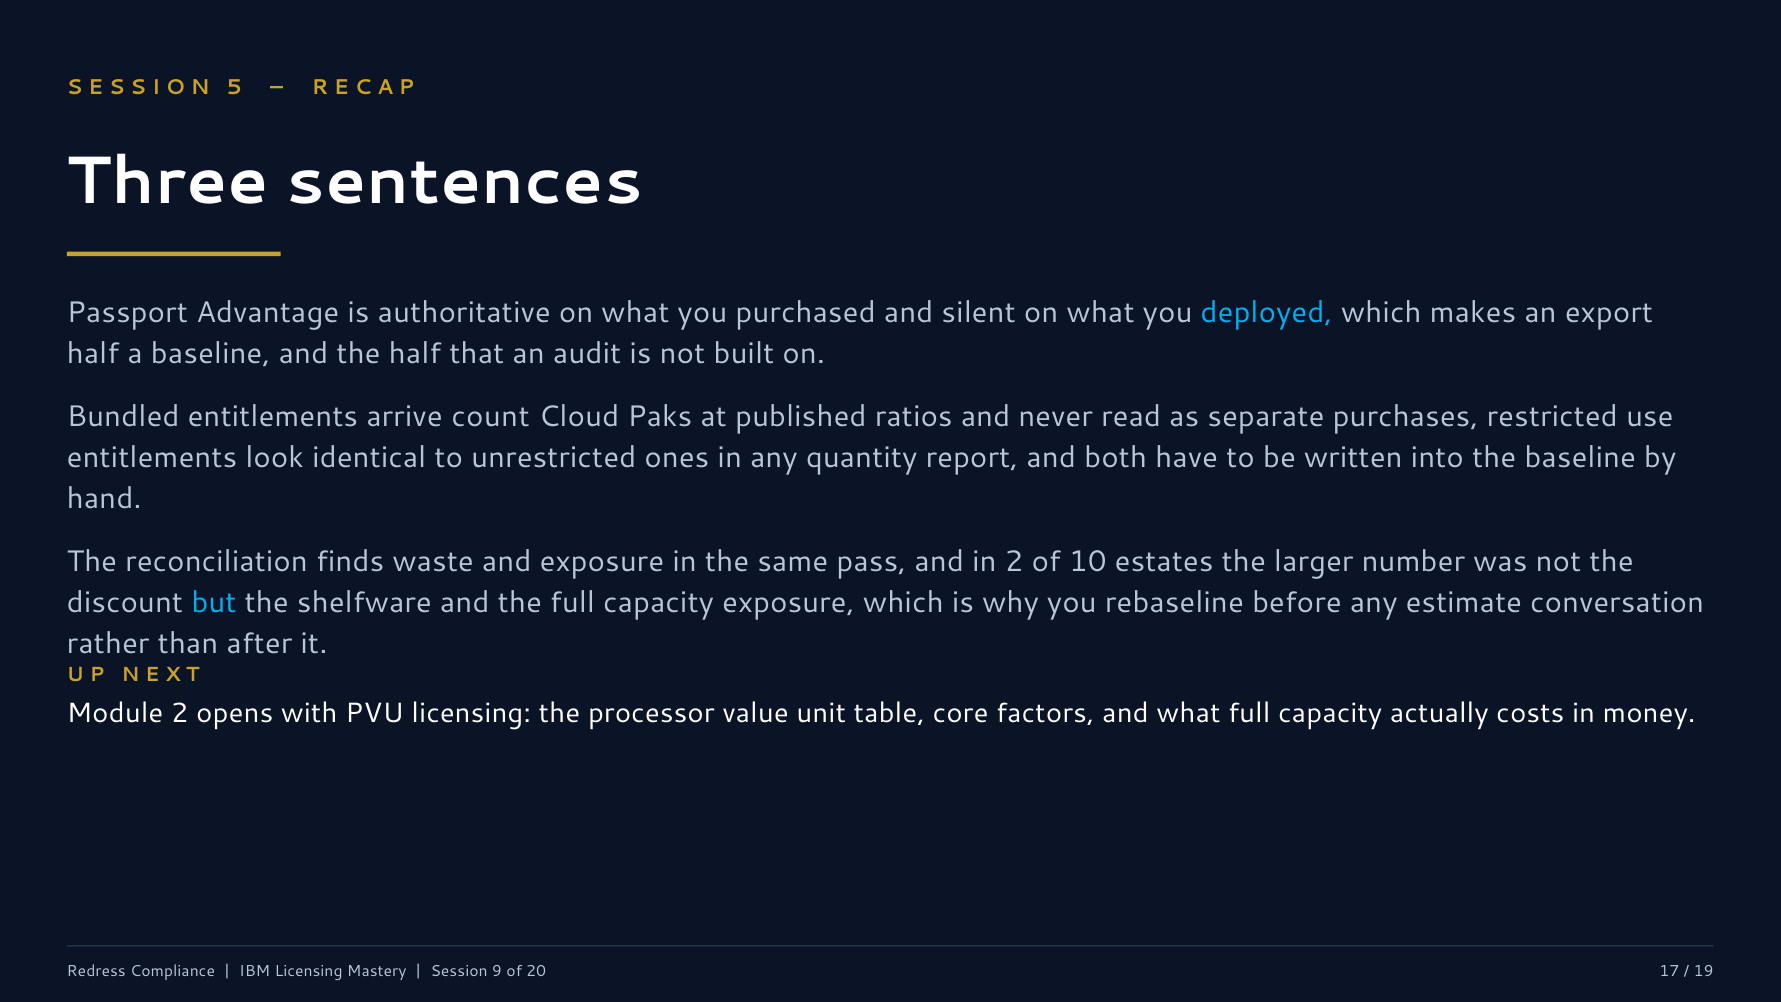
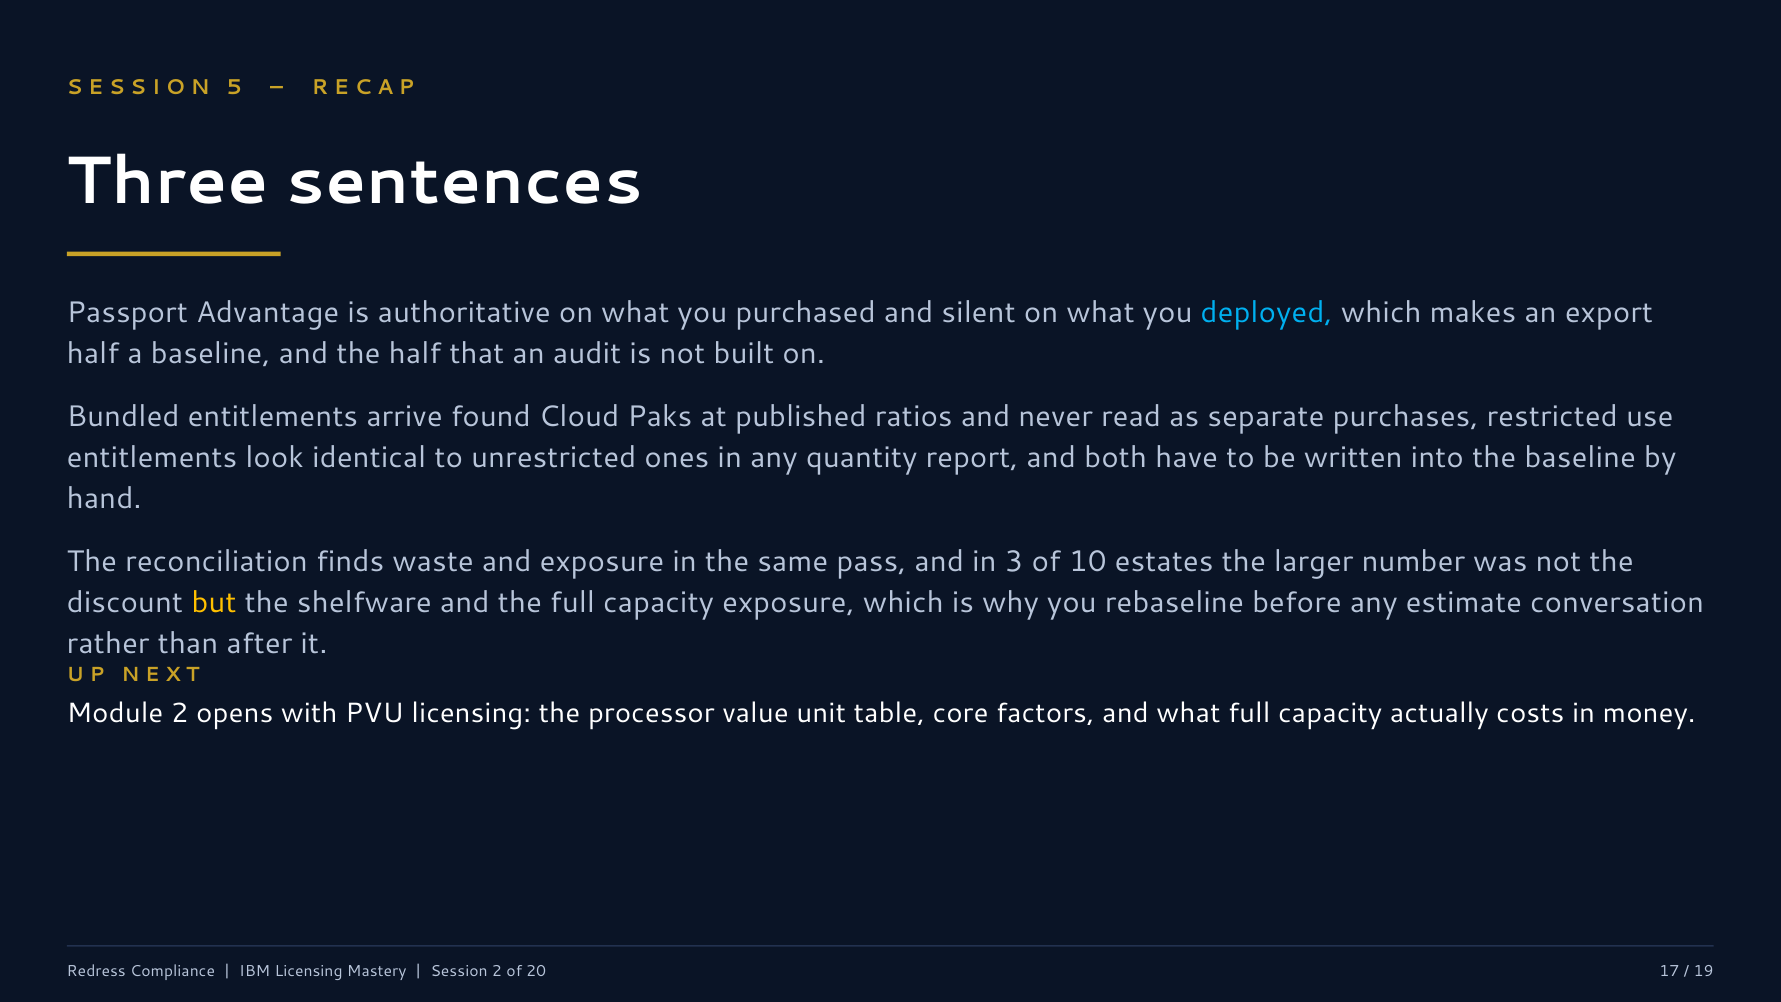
count: count -> found
in 2: 2 -> 3
but colour: light blue -> yellow
Session 9: 9 -> 2
